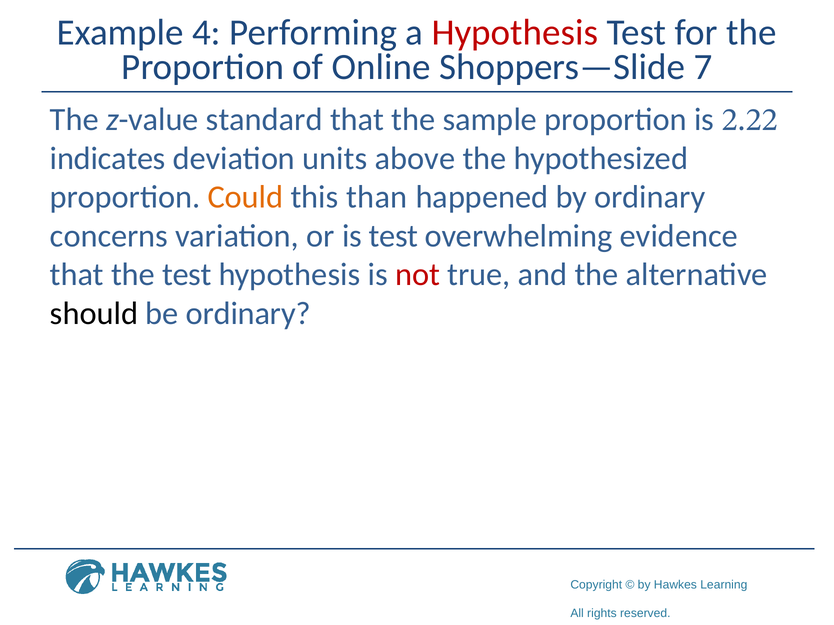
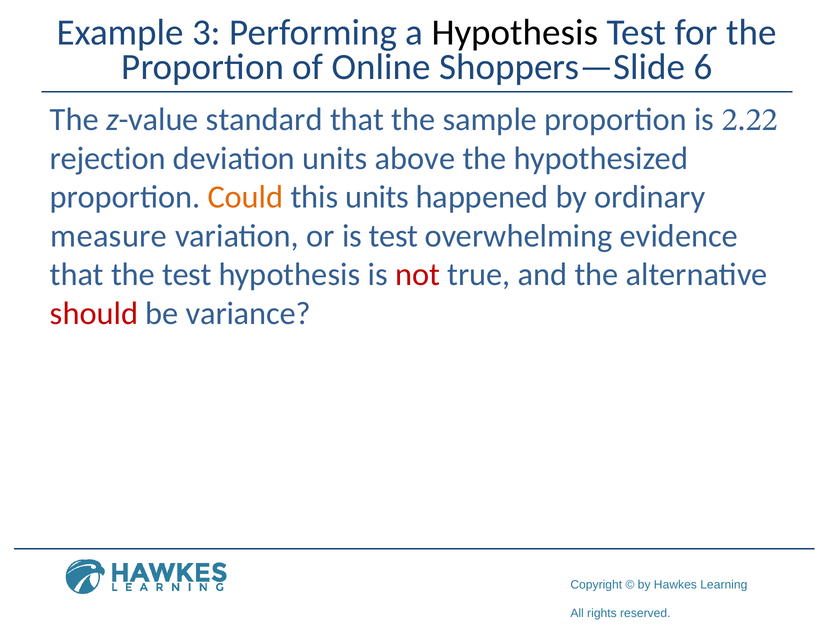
4: 4 -> 3
Hypothesis at (515, 32) colour: red -> black
7: 7 -> 6
indicates: indicates -> rejection
this than: than -> units
concerns: concerns -> measure
should colour: black -> red
be ordinary: ordinary -> variance
